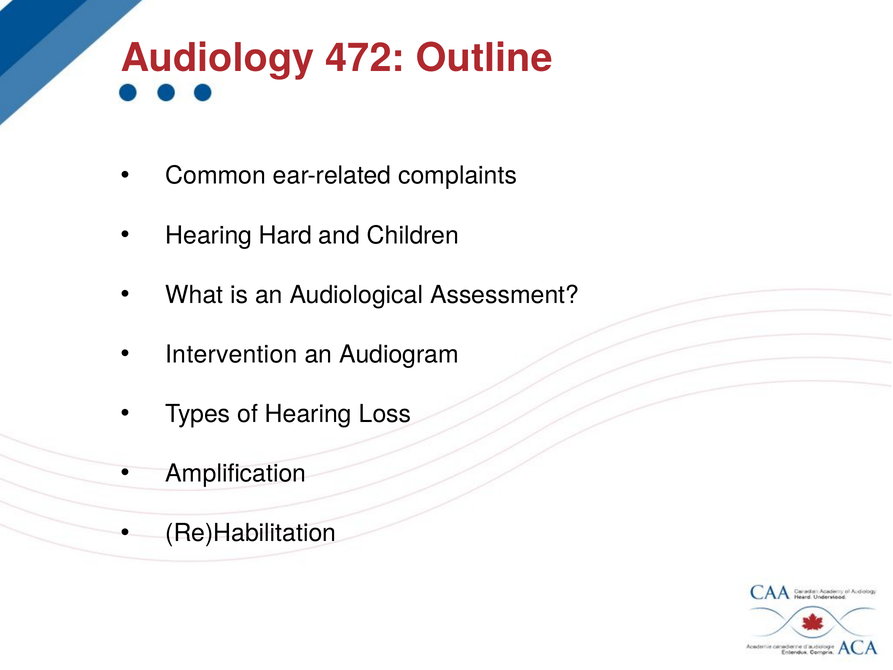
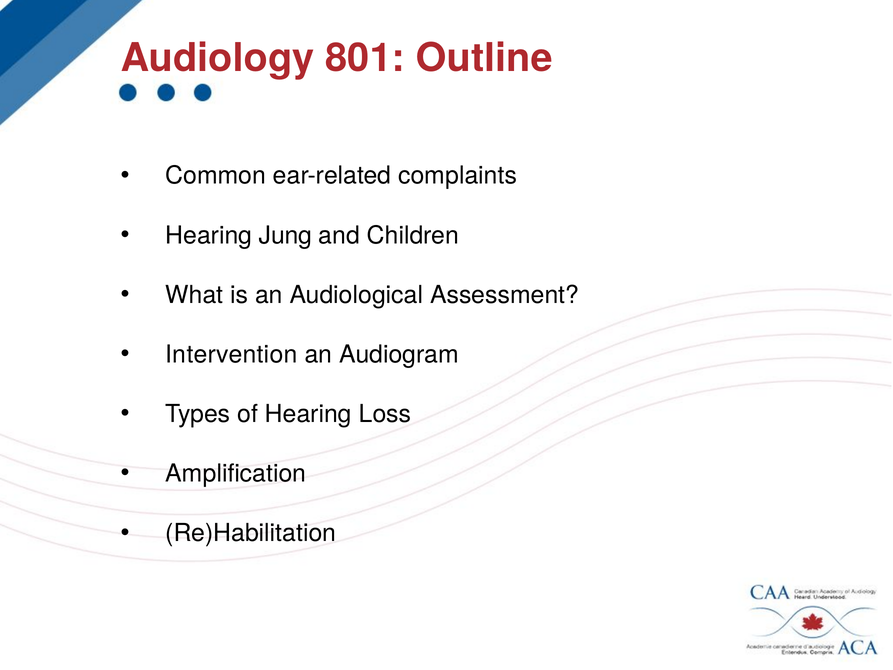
472: 472 -> 801
Hard: Hard -> Jung
